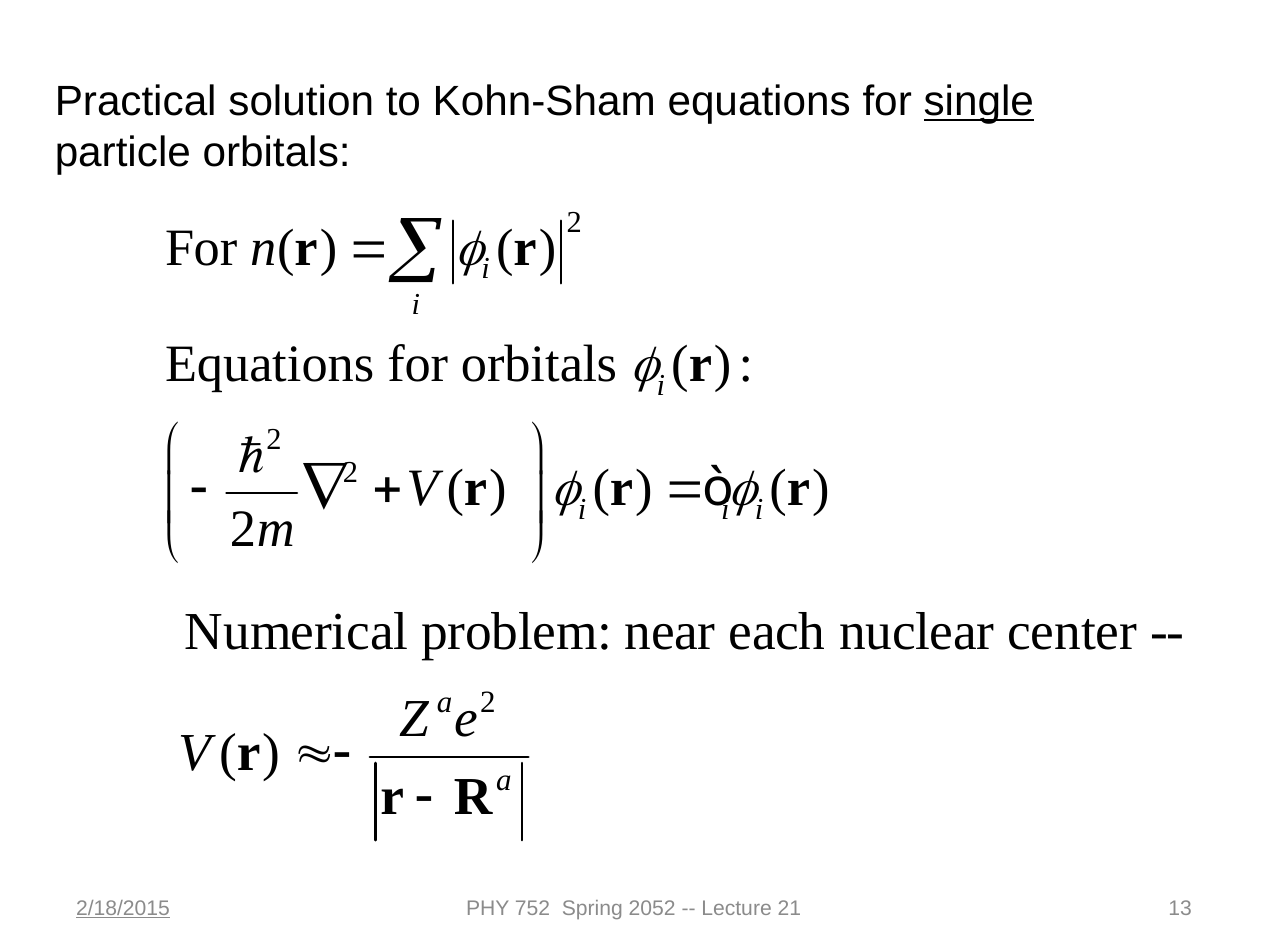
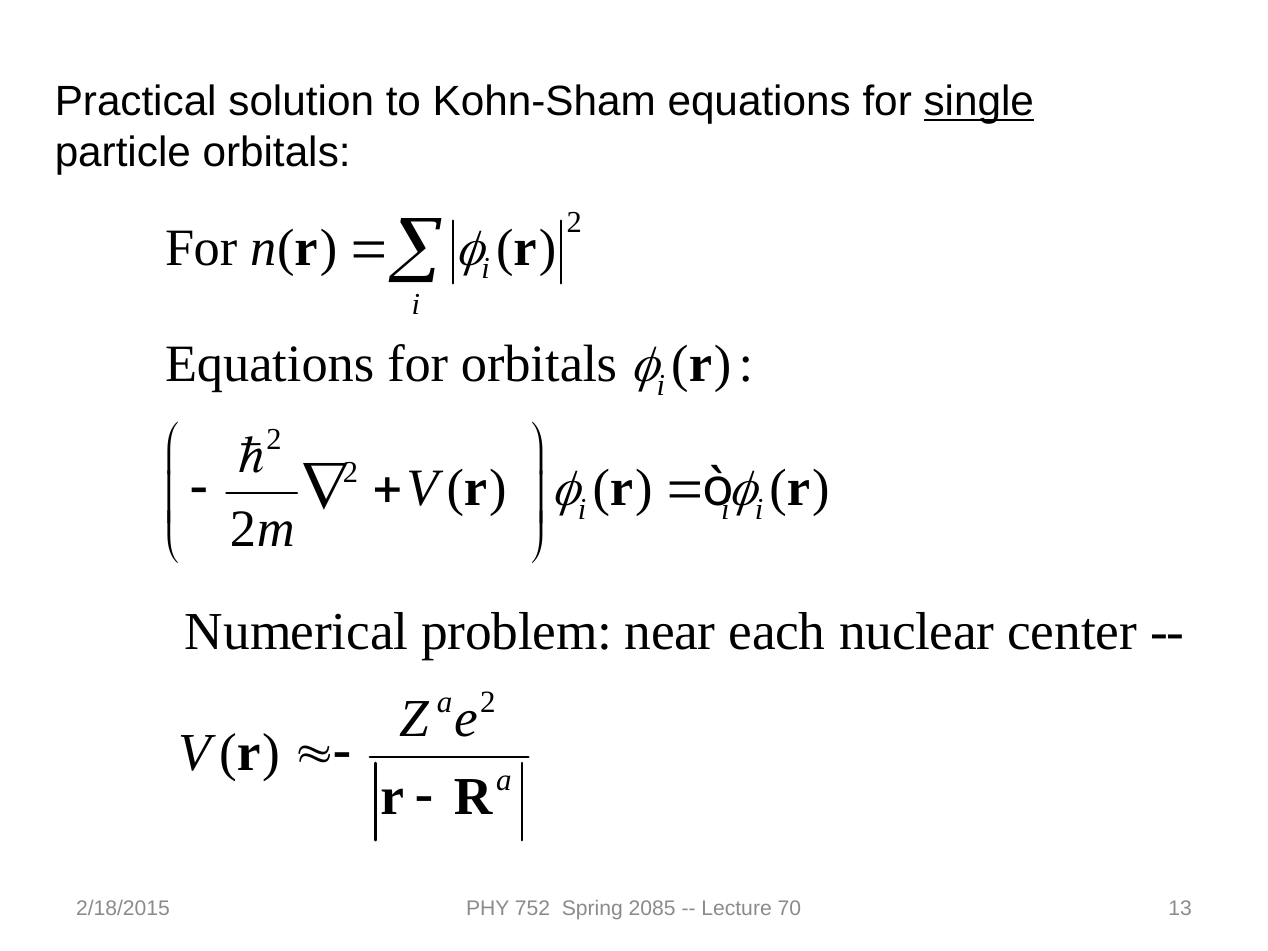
2/18/2015 underline: present -> none
2052: 2052 -> 2085
21: 21 -> 70
